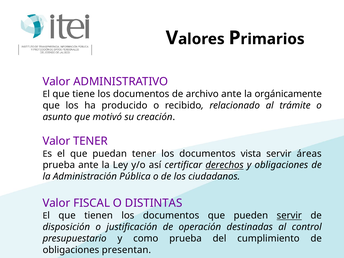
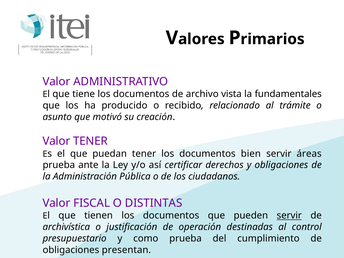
archivo ante: ante -> vista
orgánicamente: orgánicamente -> fundamentales
vista: vista -> bien
derechos underline: present -> none
disposición: disposición -> archivística
